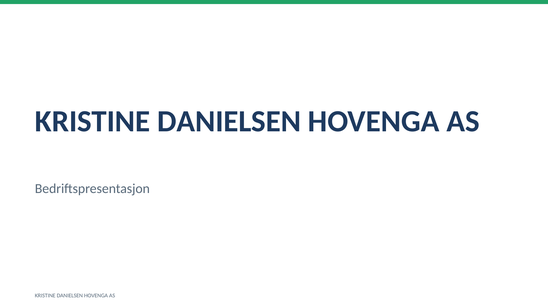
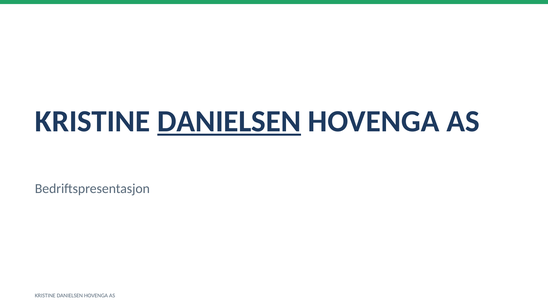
DANIELSEN at (229, 122) underline: none -> present
